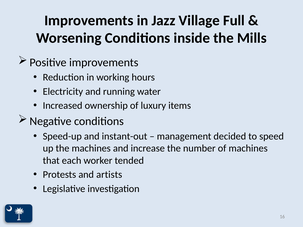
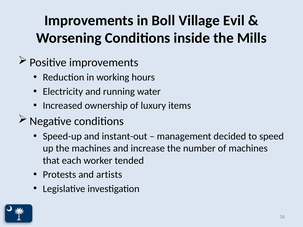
Jazz: Jazz -> Boll
Full: Full -> Evil
